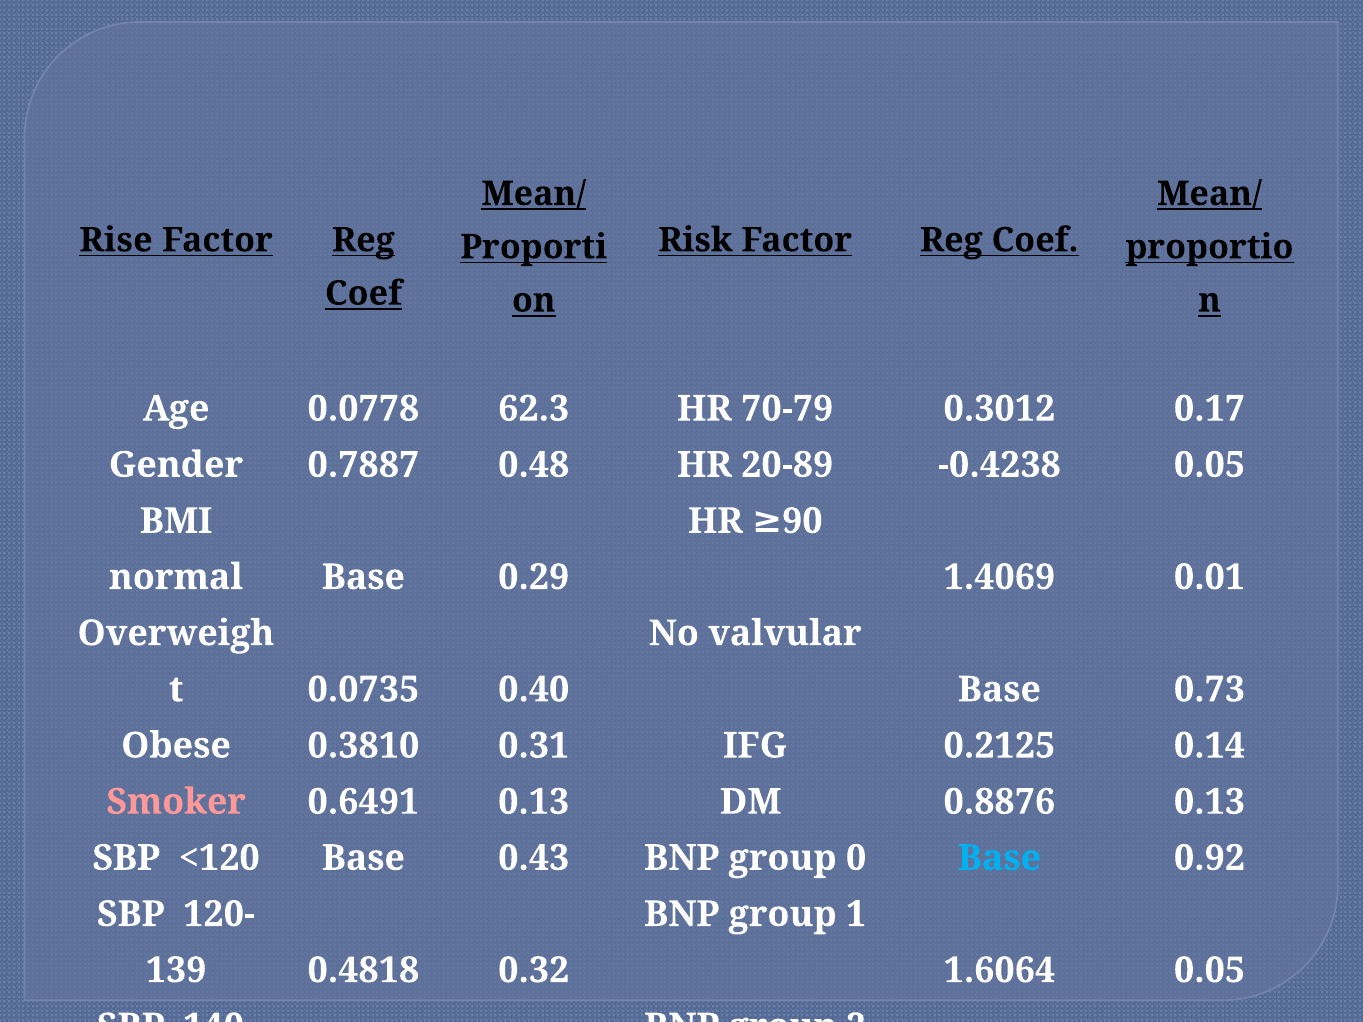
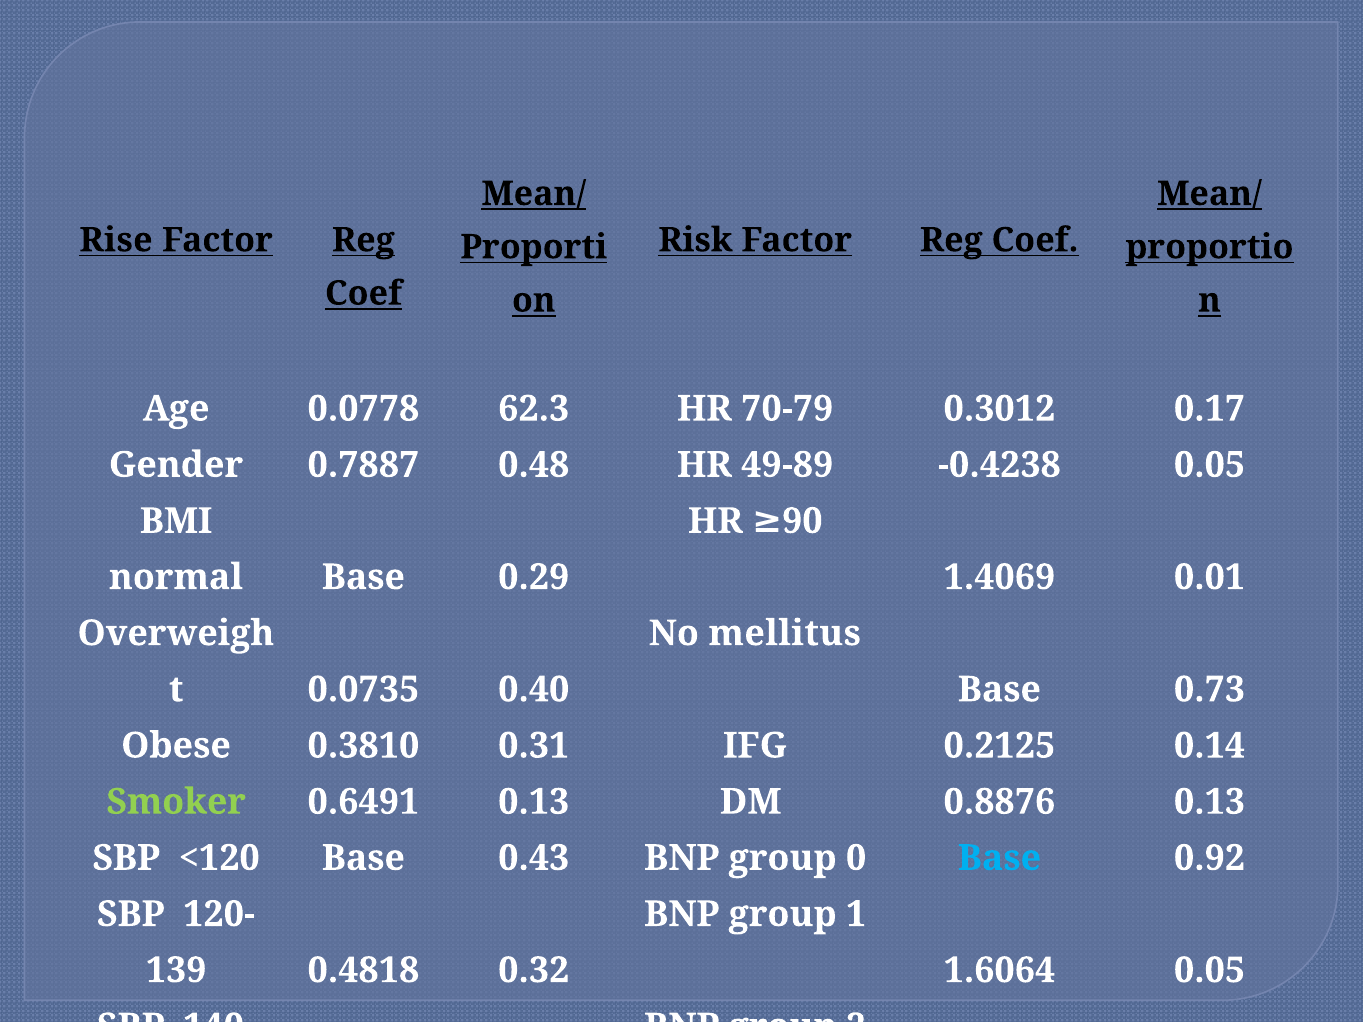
20-89: 20-89 -> 49-89
valvular: valvular -> mellitus
Smoker colour: pink -> light green
